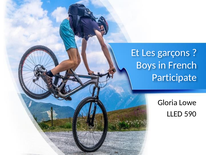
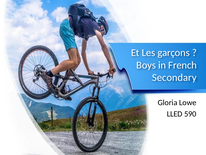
Participate: Participate -> Secondary
